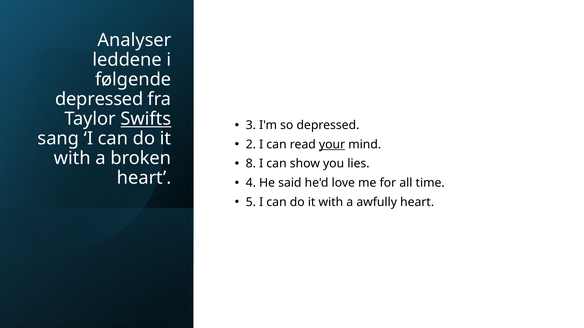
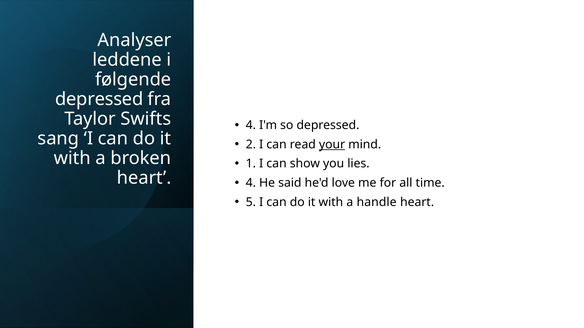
Swifts underline: present -> none
3 at (251, 125): 3 -> 4
8: 8 -> 1
awfully: awfully -> handle
